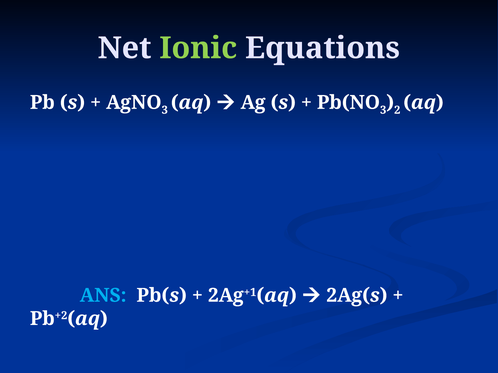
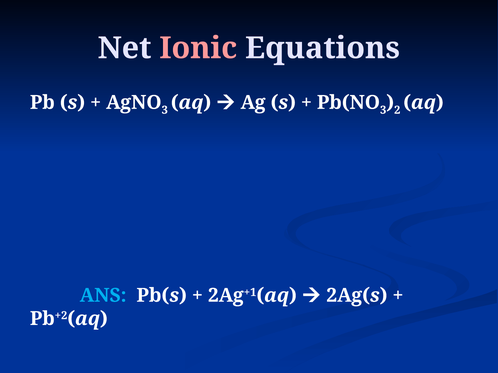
Ionic colour: light green -> pink
